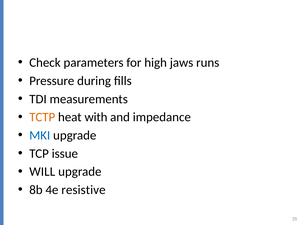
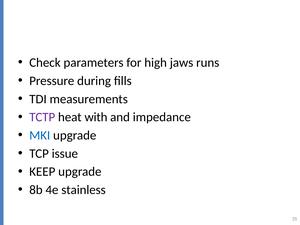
TCTP colour: orange -> purple
WILL: WILL -> KEEP
resistive: resistive -> stainless
